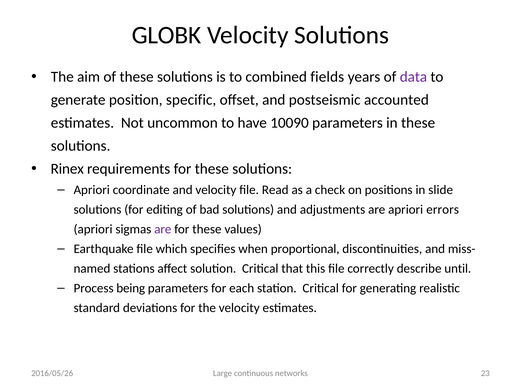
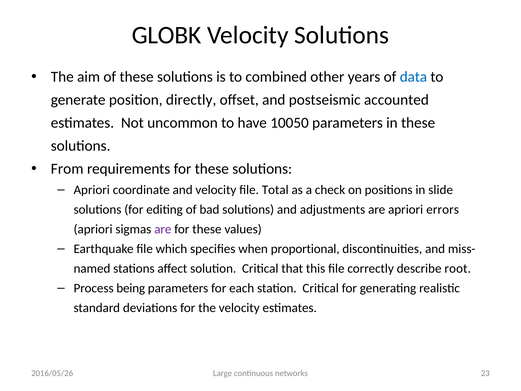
fields: fields -> other
data colour: purple -> blue
specific: specific -> directly
10090: 10090 -> 10050
Rinex: Rinex -> From
Read: Read -> Total
until: until -> root
